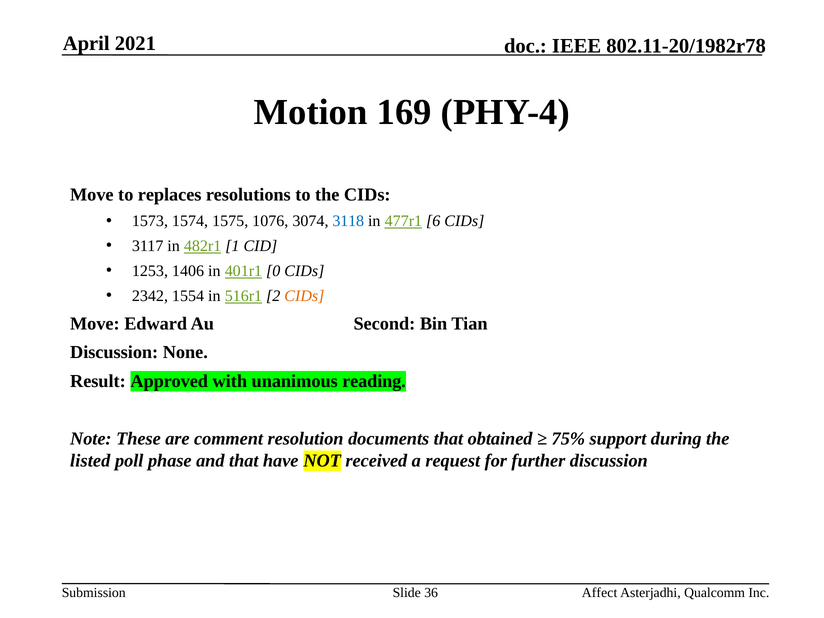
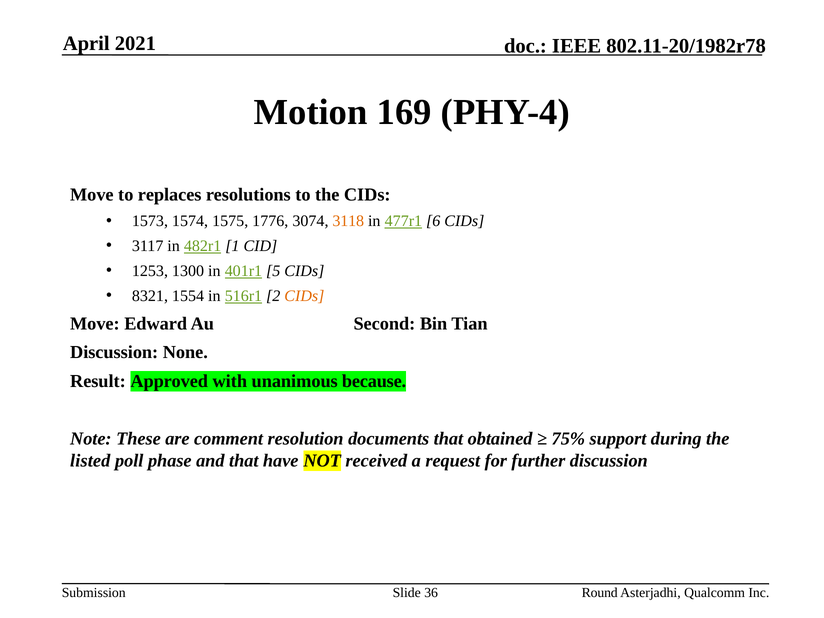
1076: 1076 -> 1776
3118 colour: blue -> orange
1406: 1406 -> 1300
0: 0 -> 5
2342: 2342 -> 8321
reading: reading -> because
Affect: Affect -> Round
